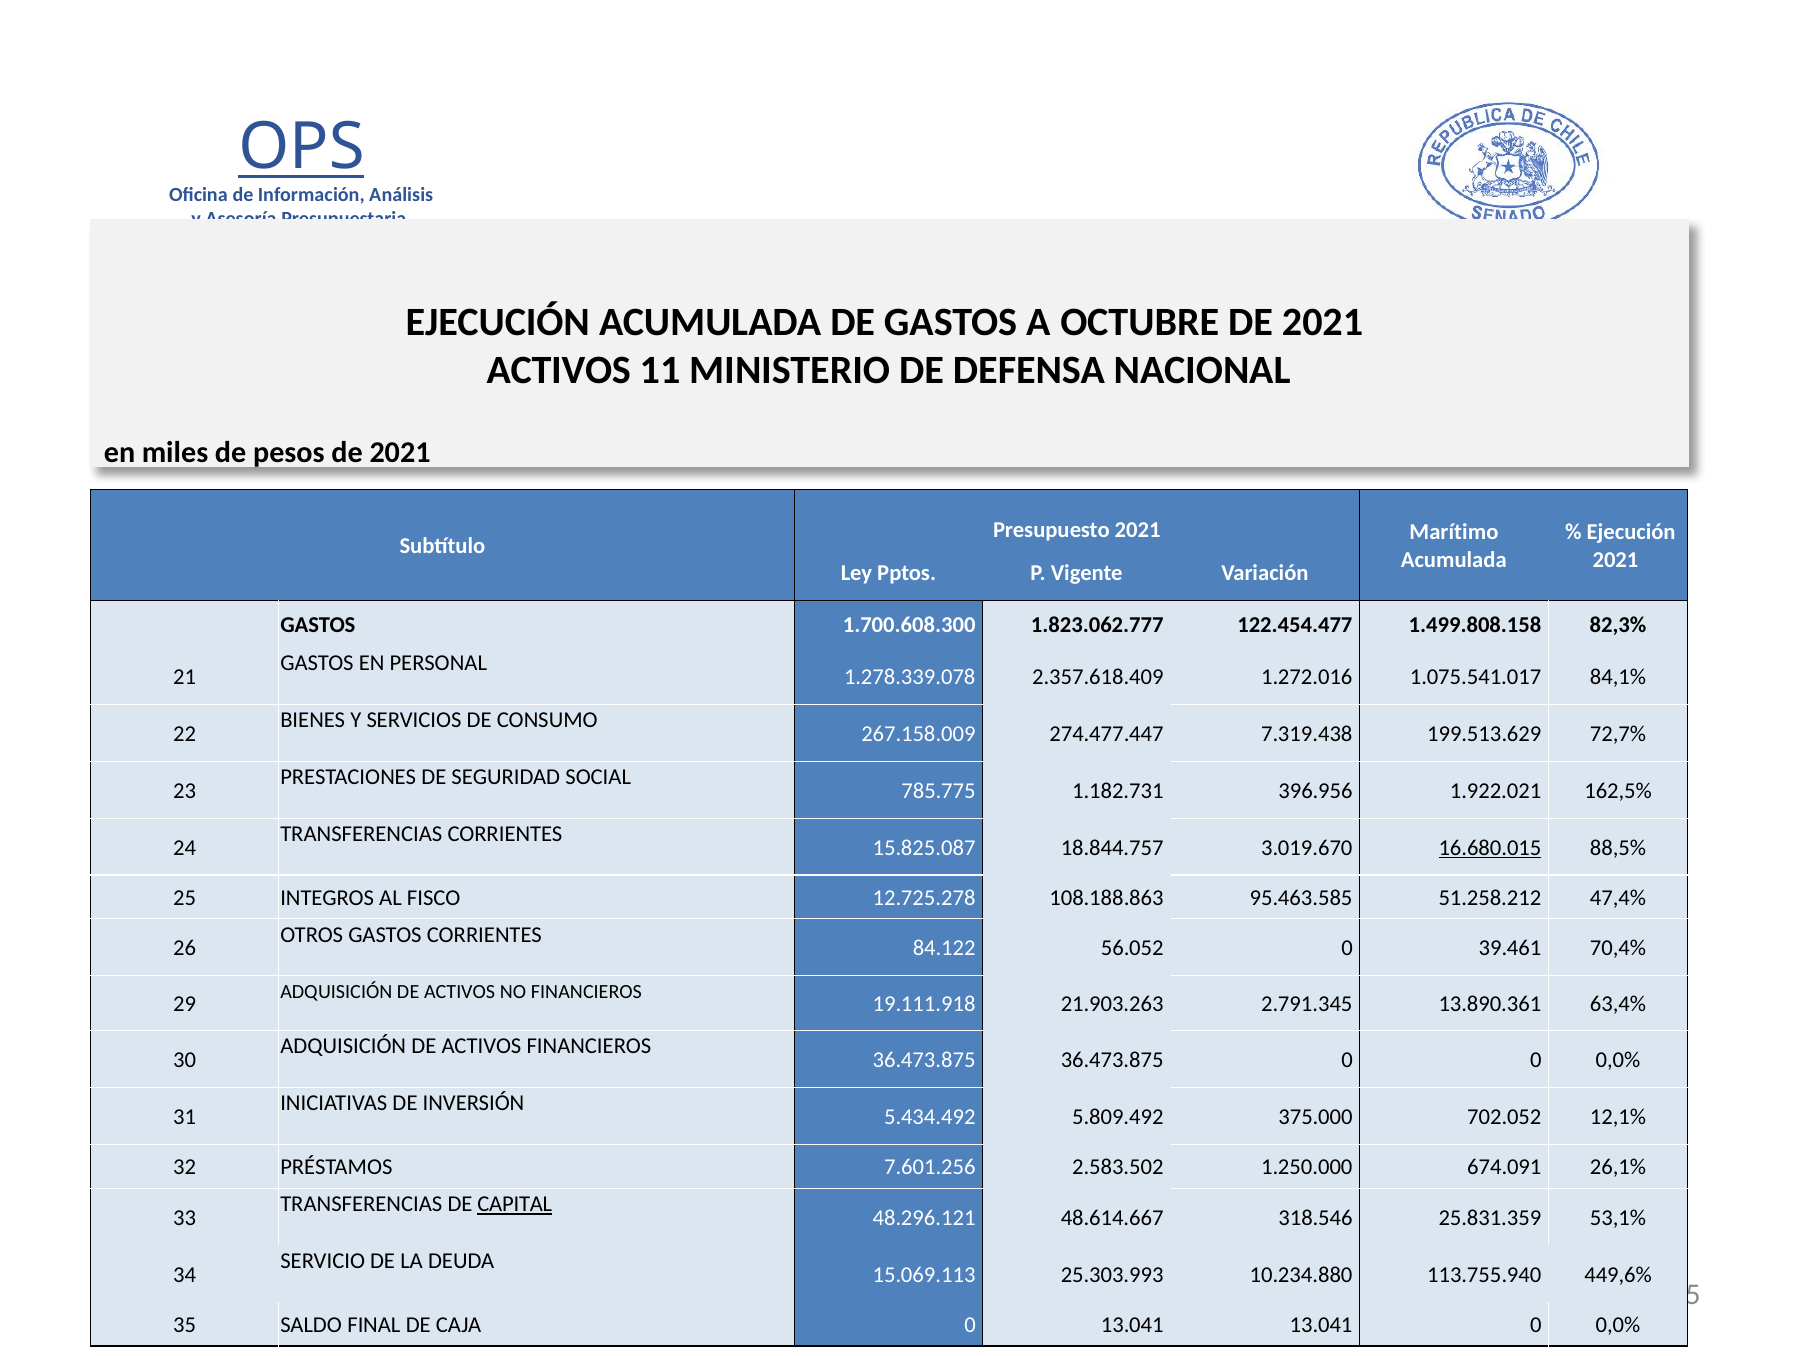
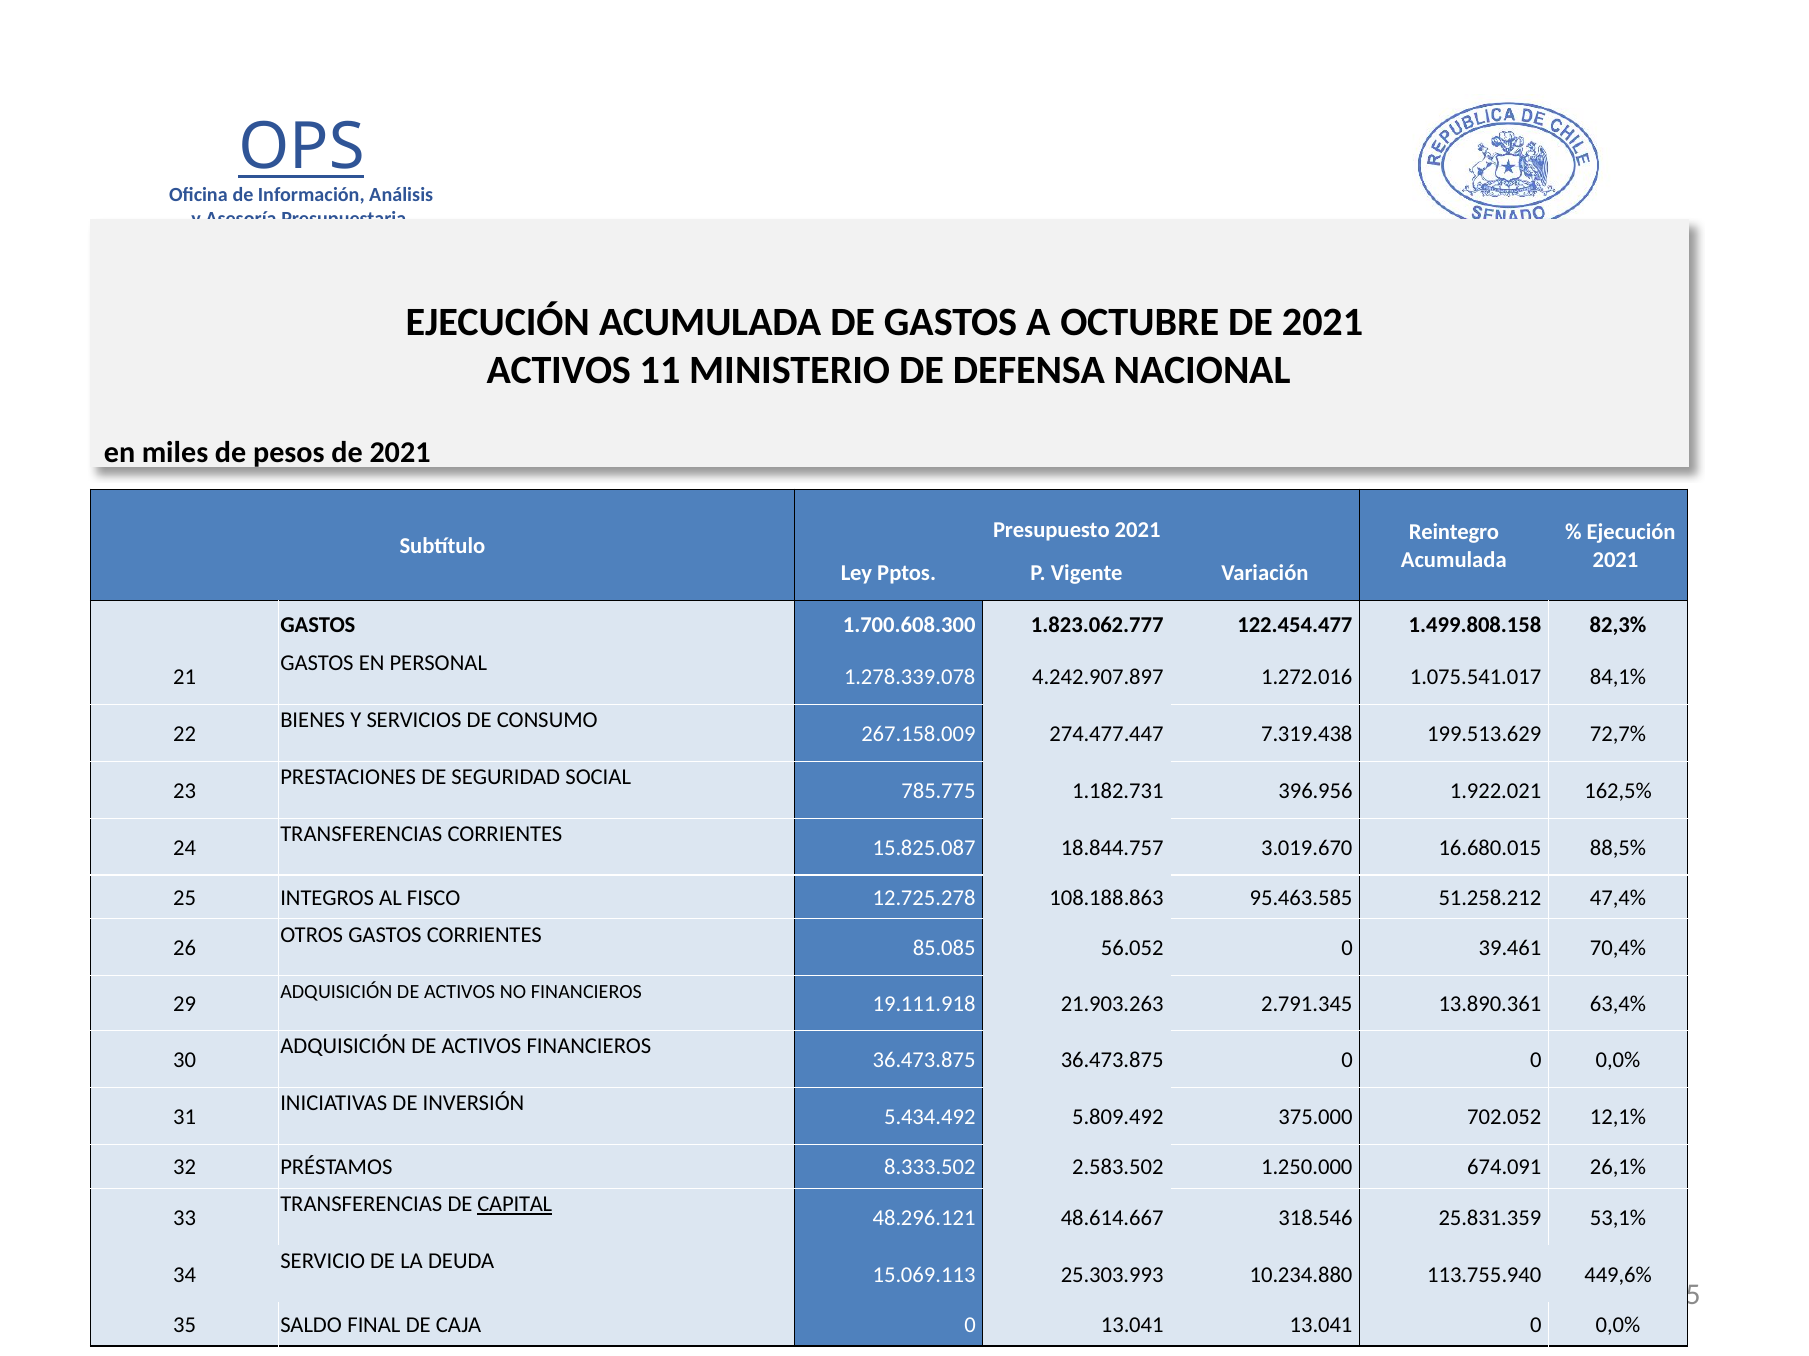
Marítimo: Marítimo -> Reintegro
2.357.618.409: 2.357.618.409 -> 4.242.907.897
16.680.015 underline: present -> none
84.122: 84.122 -> 85.085
7.601.256: 7.601.256 -> 8.333.502
